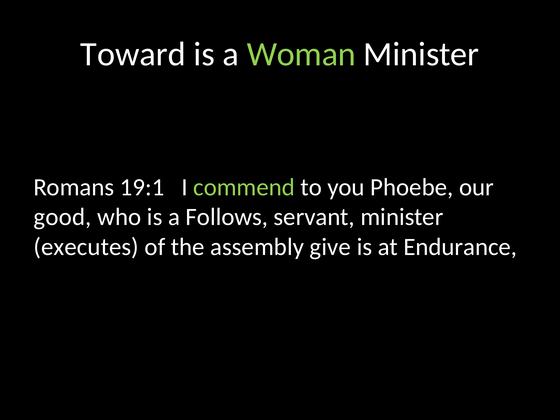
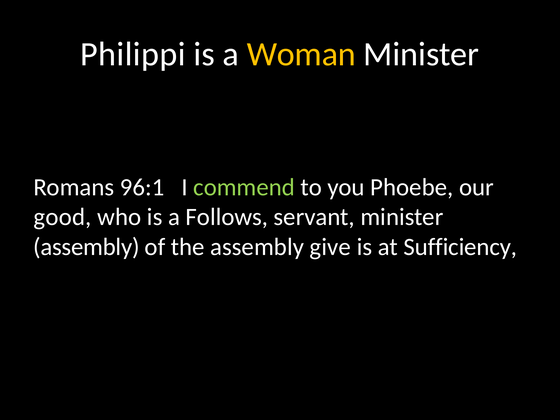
Toward: Toward -> Philippi
Woman colour: light green -> yellow
19:1: 19:1 -> 96:1
executes at (86, 247): executes -> assembly
Endurance: Endurance -> Sufficiency
